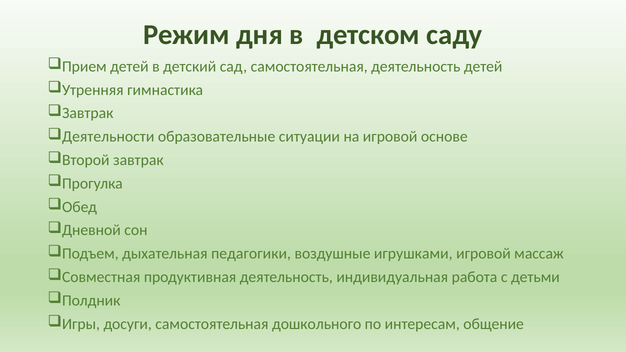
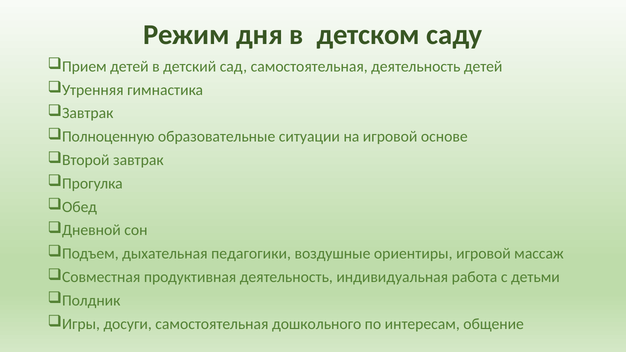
Деятельности: Деятельности -> Полноценную
игрушками: игрушками -> ориентиры
